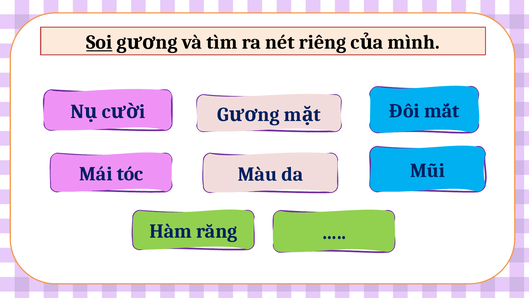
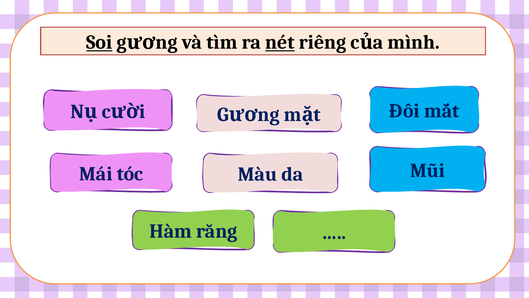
nét underline: none -> present
